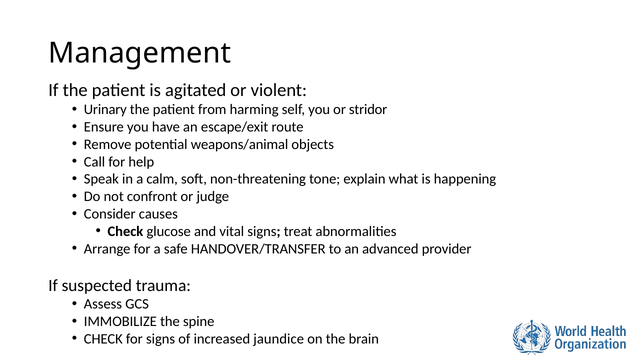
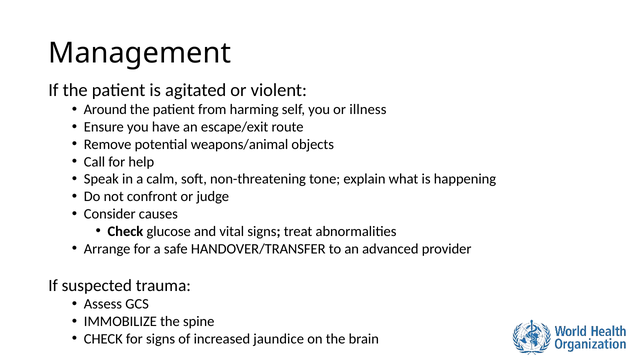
Urinary: Urinary -> Around
stridor: stridor -> illness
